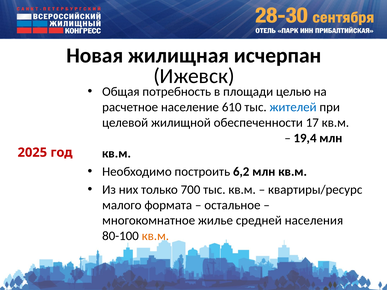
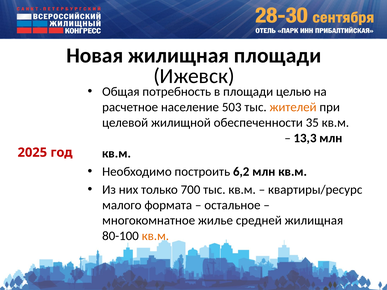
жилищная исчерпан: исчерпан -> площади
610: 610 -> 503
жителей colour: blue -> orange
17: 17 -> 35
19,4: 19,4 -> 13,3
средней населения: населения -> жилищная
